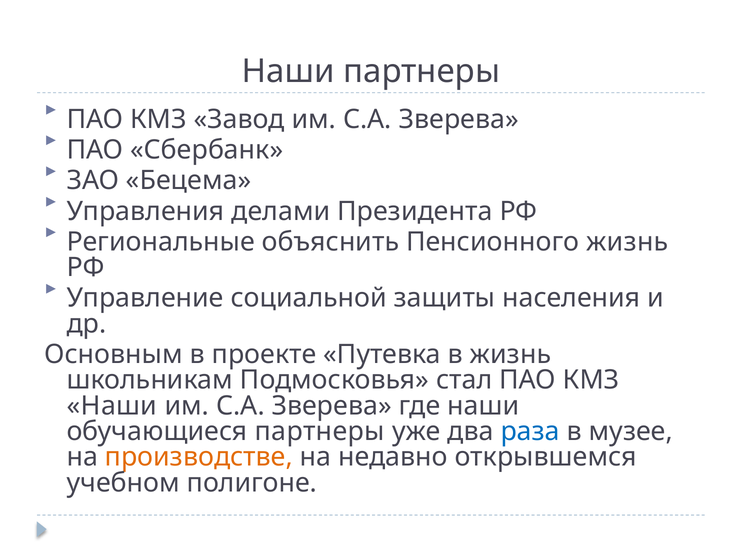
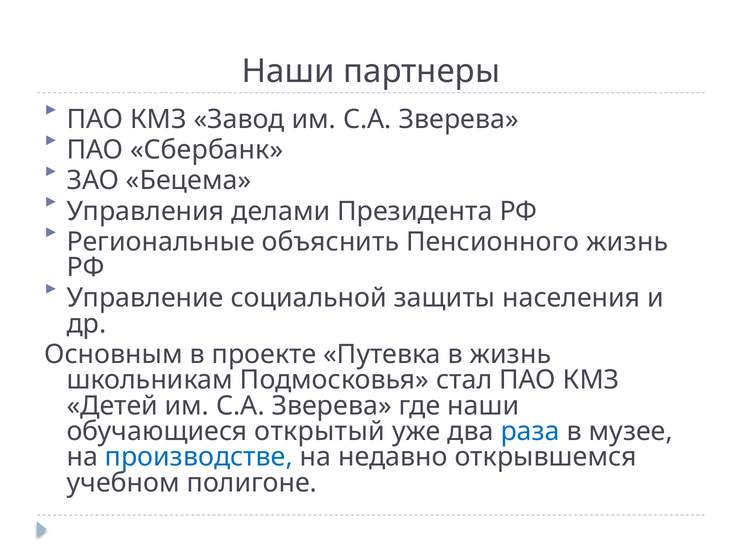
Наши at (112, 406): Наши -> Детей
обучающиеся партнеры: партнеры -> открытый
производстве colour: orange -> blue
